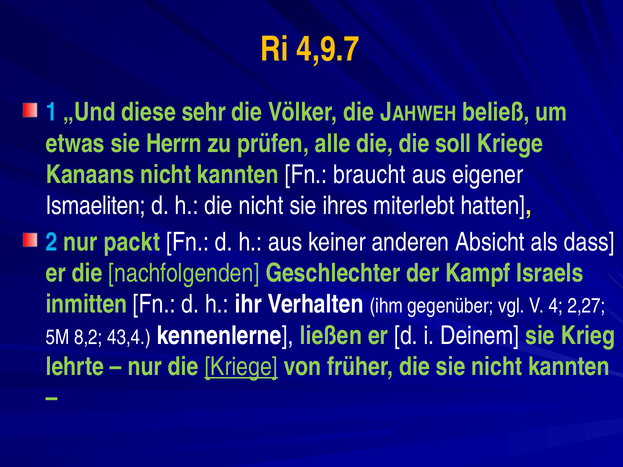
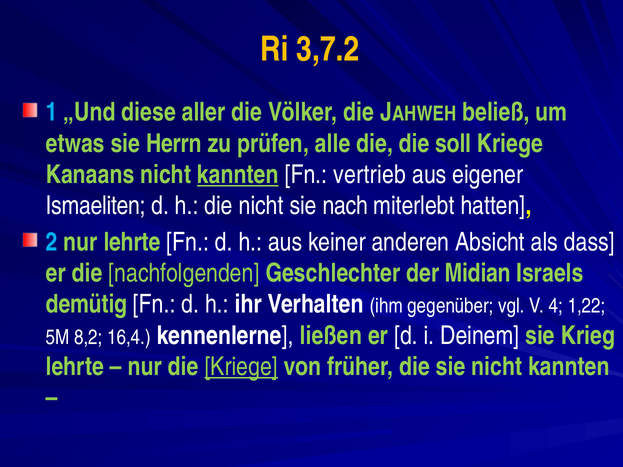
4,9.7: 4,9.7 -> 3,7.2
sehr: sehr -> aller
kannten at (238, 175) underline: none -> present
braucht: braucht -> vertrieb
ihres: ihres -> nach
nur packt: packt -> lehrte
Kampf: Kampf -> Midian
inmitten: inmitten -> demütig
2,27: 2,27 -> 1,22
43,4: 43,4 -> 16,4
